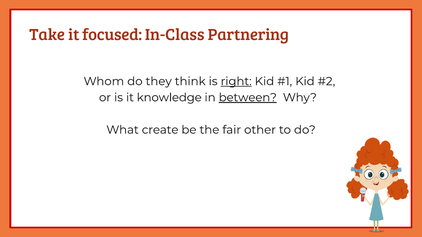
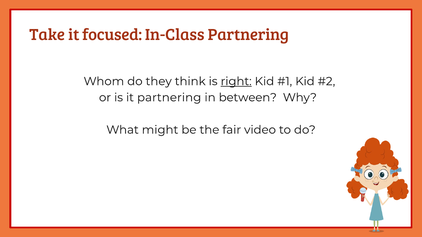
it knowledge: knowledge -> partnering
between underline: present -> none
create: create -> might
other: other -> video
